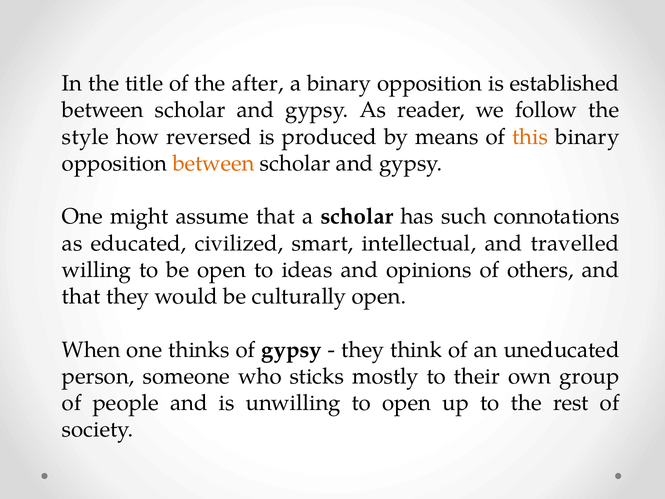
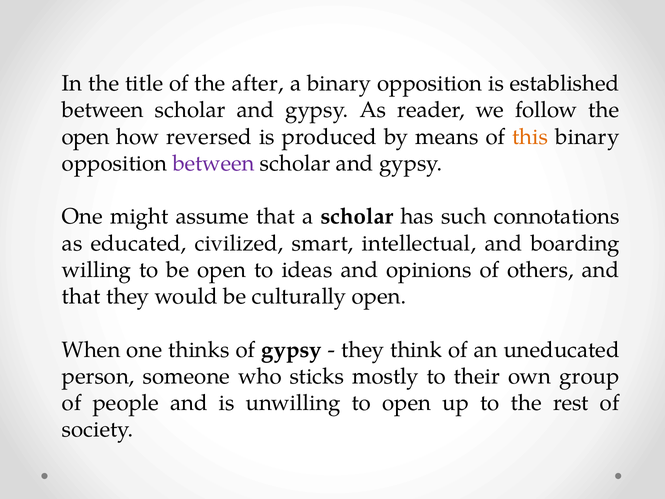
style at (85, 137): style -> open
between at (214, 163) colour: orange -> purple
travelled: travelled -> boarding
